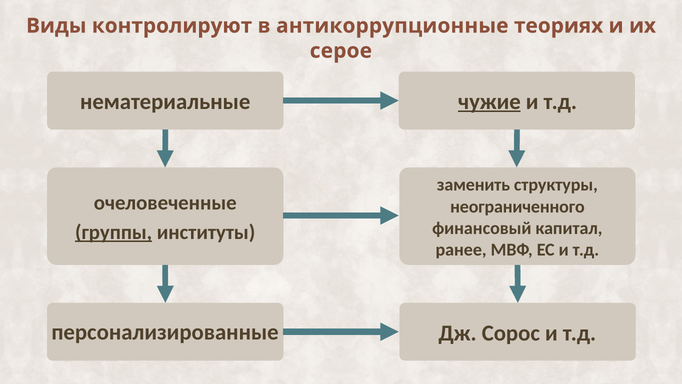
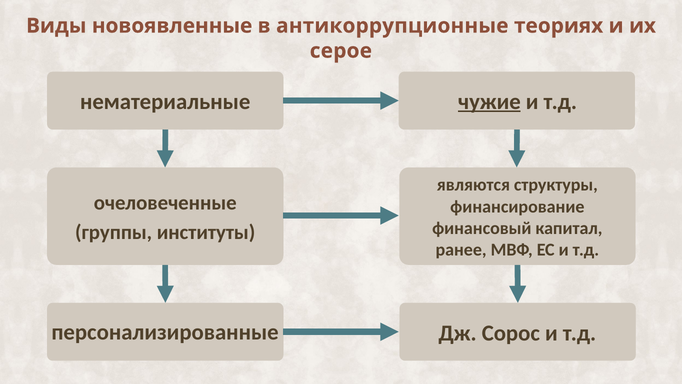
контролируют: контролируют -> новоявленные
заменить: заменить -> являются
неограниченного: неограниченного -> финансирование
группы underline: present -> none
